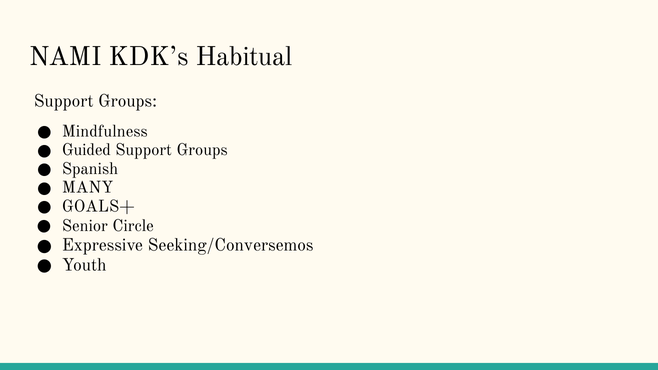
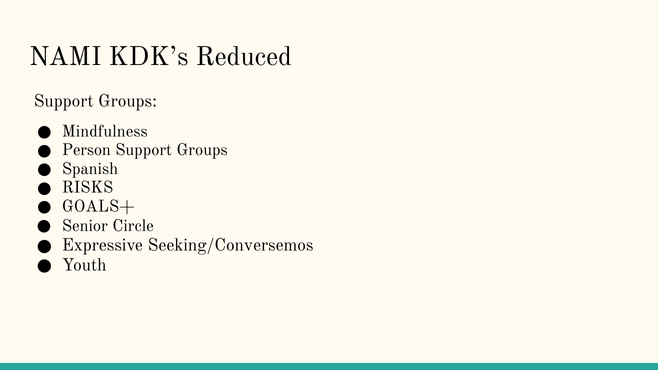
Habitual: Habitual -> Reduced
Guided: Guided -> Person
MANY: MANY -> RISKS
